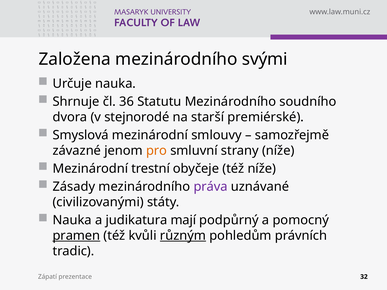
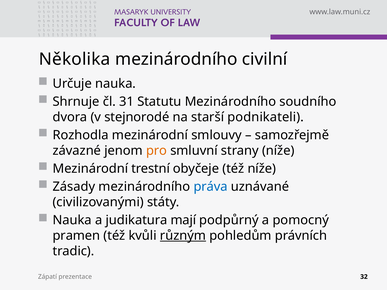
Založena: Založena -> Několika
svými: svými -> civilní
36: 36 -> 31
premiérské: premiérské -> podnikateli
Smyslová: Smyslová -> Rozhodla
práva colour: purple -> blue
pramen underline: present -> none
